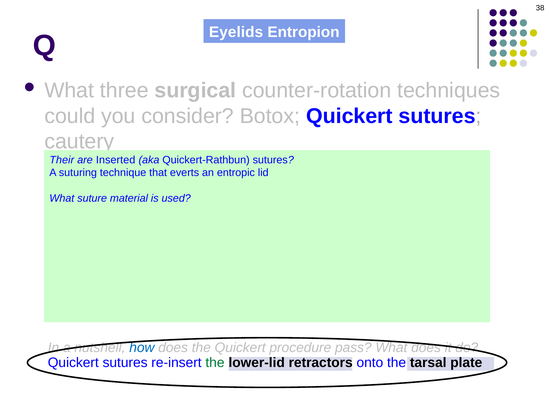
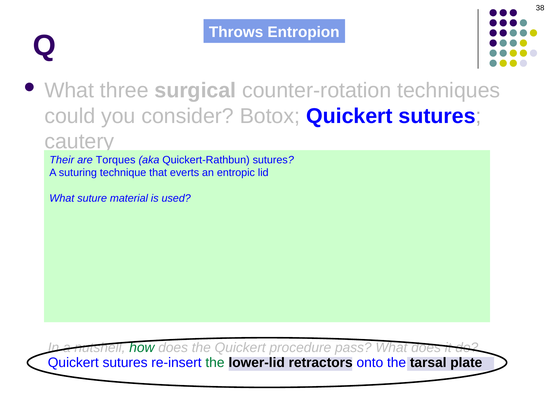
Eyelids at (236, 32): Eyelids -> Throws
are Inserted: Inserted -> Torques
how at (142, 348) colour: blue -> green
